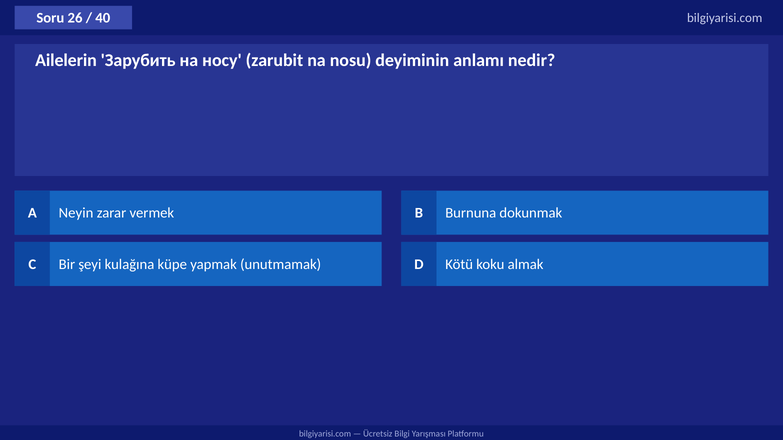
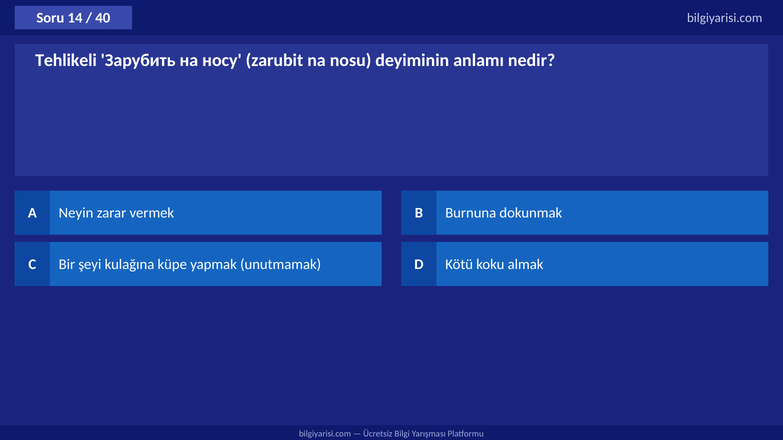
26: 26 -> 14
Ailelerin: Ailelerin -> Tehlikeli
